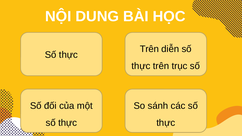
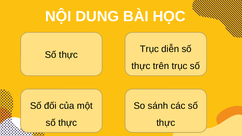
Trên at (149, 49): Trên -> Trục
